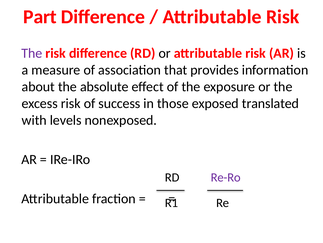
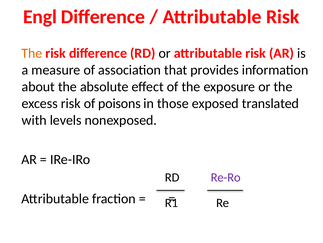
Part: Part -> Engl
The at (32, 53) colour: purple -> orange
success: success -> poisons
